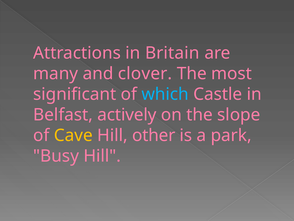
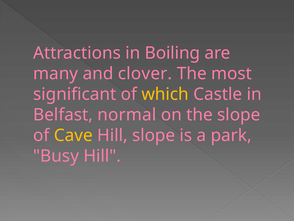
Britain: Britain -> Boiling
which colour: light blue -> yellow
actively: actively -> normal
Hill other: other -> slope
